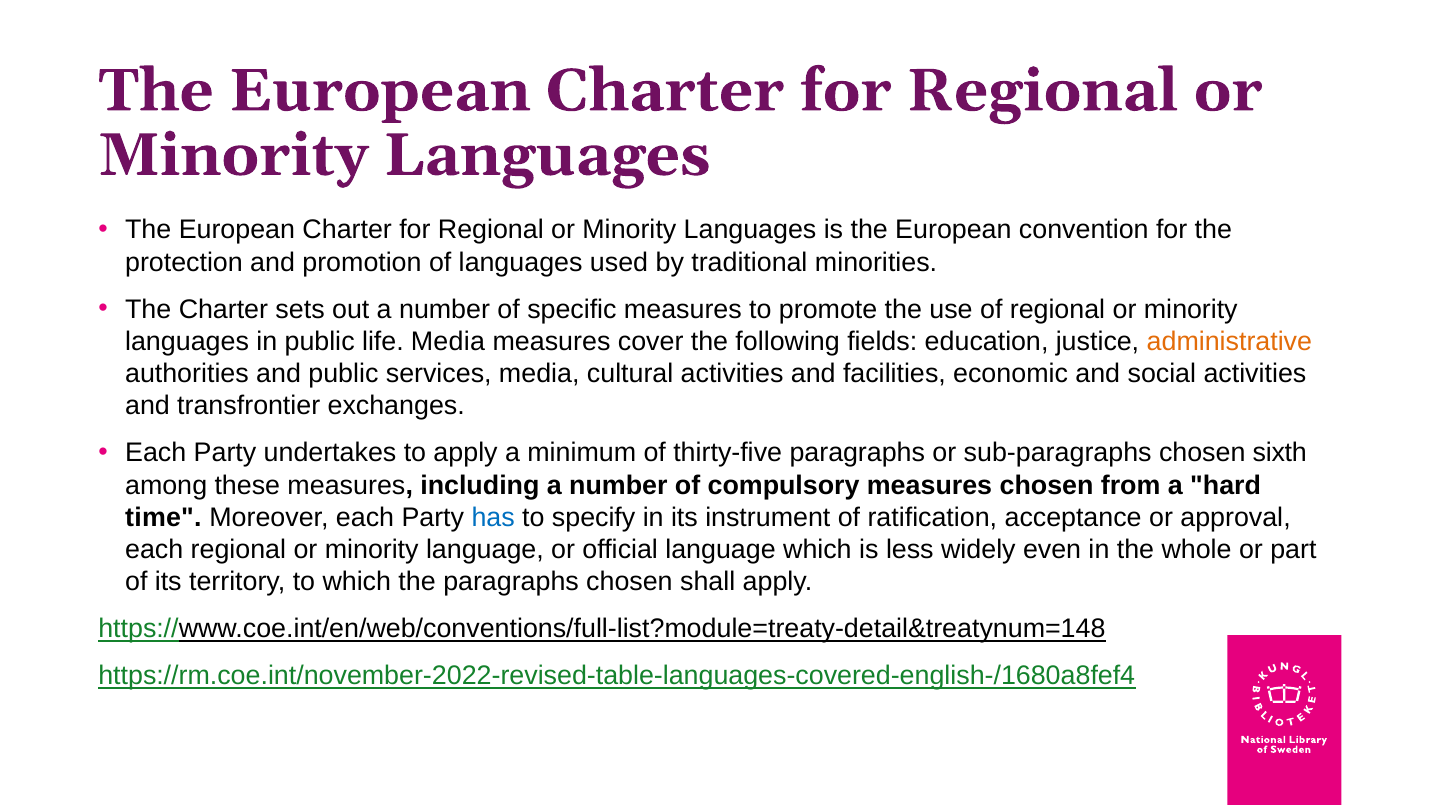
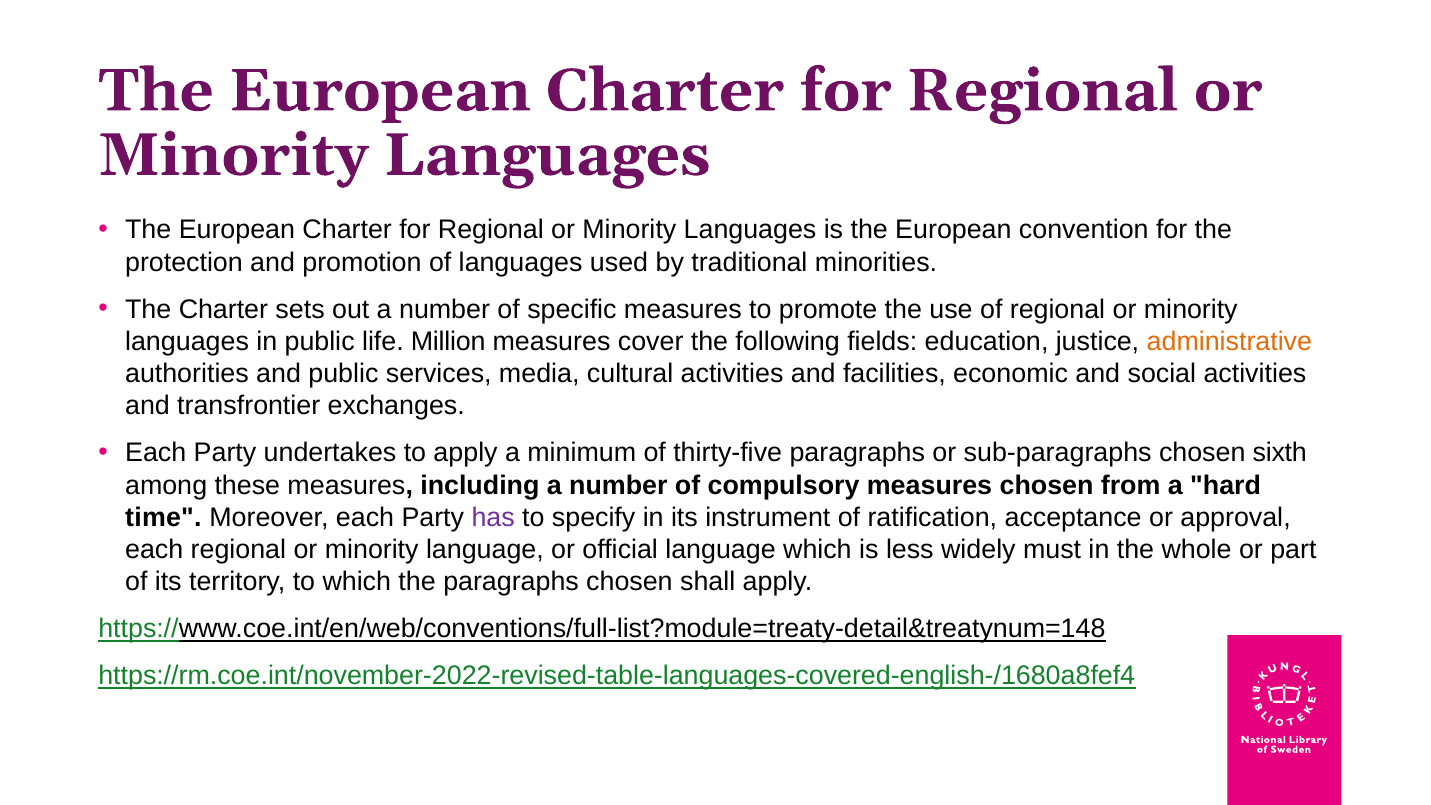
life Media: Media -> Million
has colour: blue -> purple
even: even -> must
